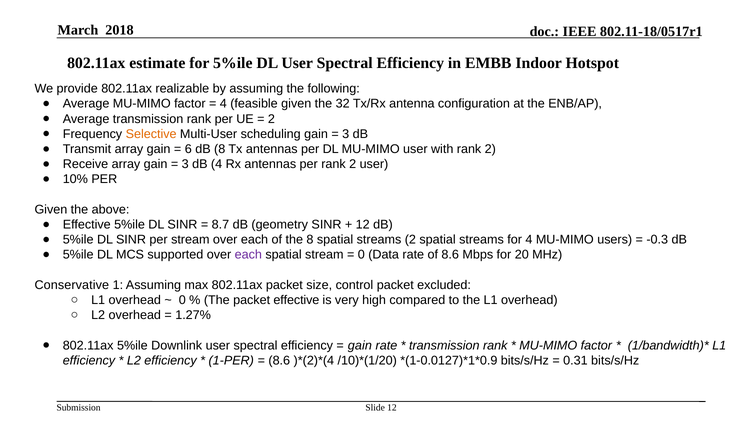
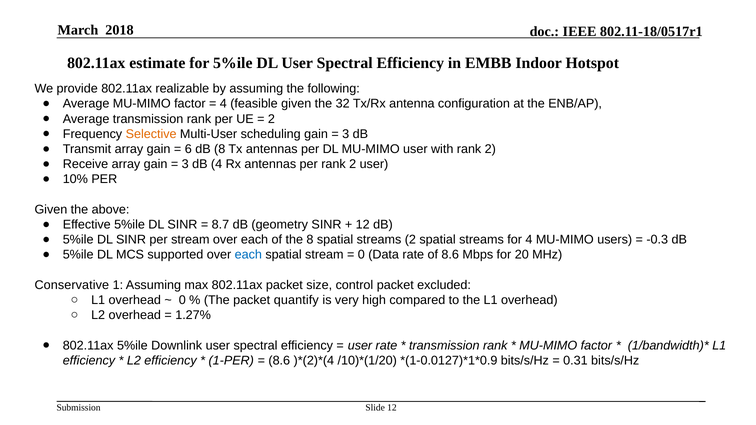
each at (248, 255) colour: purple -> blue
packet effective: effective -> quantify
gain at (360, 346): gain -> user
